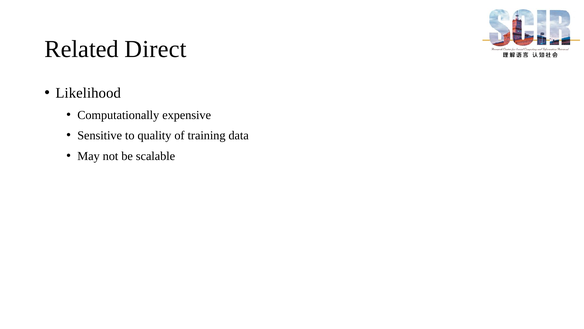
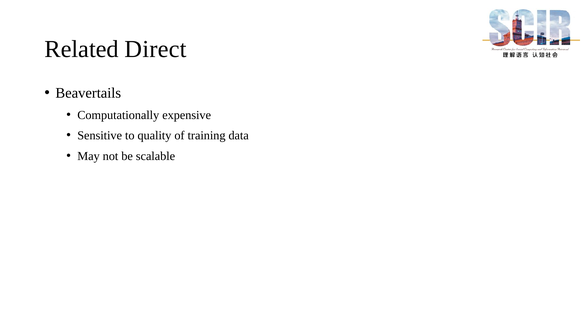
Likelihood: Likelihood -> Beavertails
